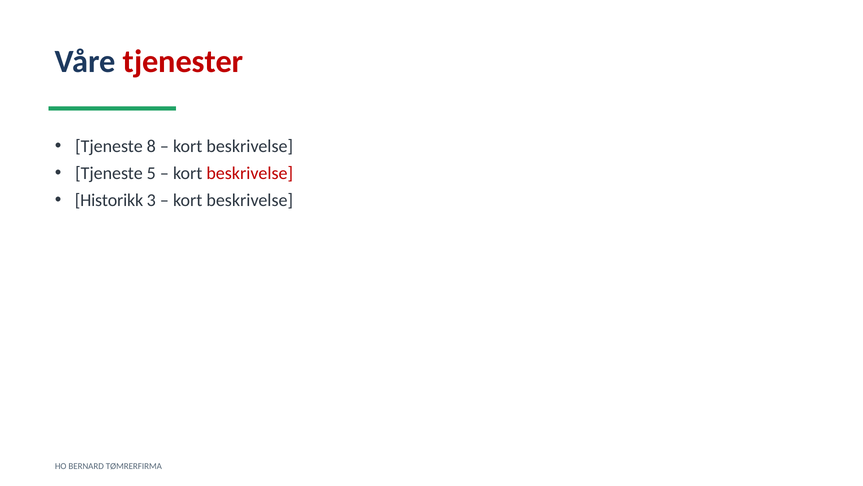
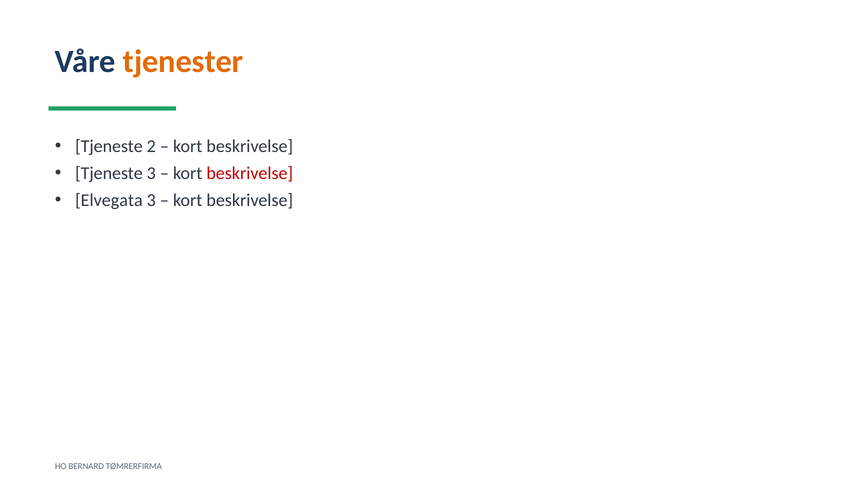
tjenester colour: red -> orange
8: 8 -> 2
Tjeneste 5: 5 -> 3
Historikk: Historikk -> Elvegata
